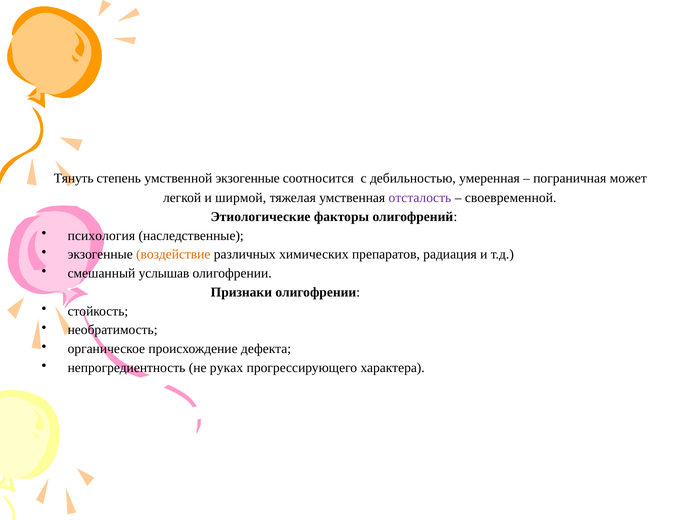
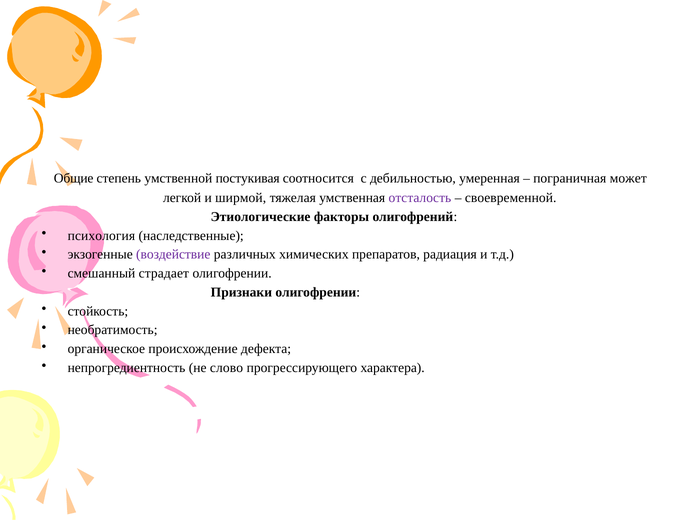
Тянуть: Тянуть -> Общие
умственной экзогенные: экзогенные -> постукивая
воздействие colour: orange -> purple
услышав: услышав -> страдает
руках: руках -> слово
